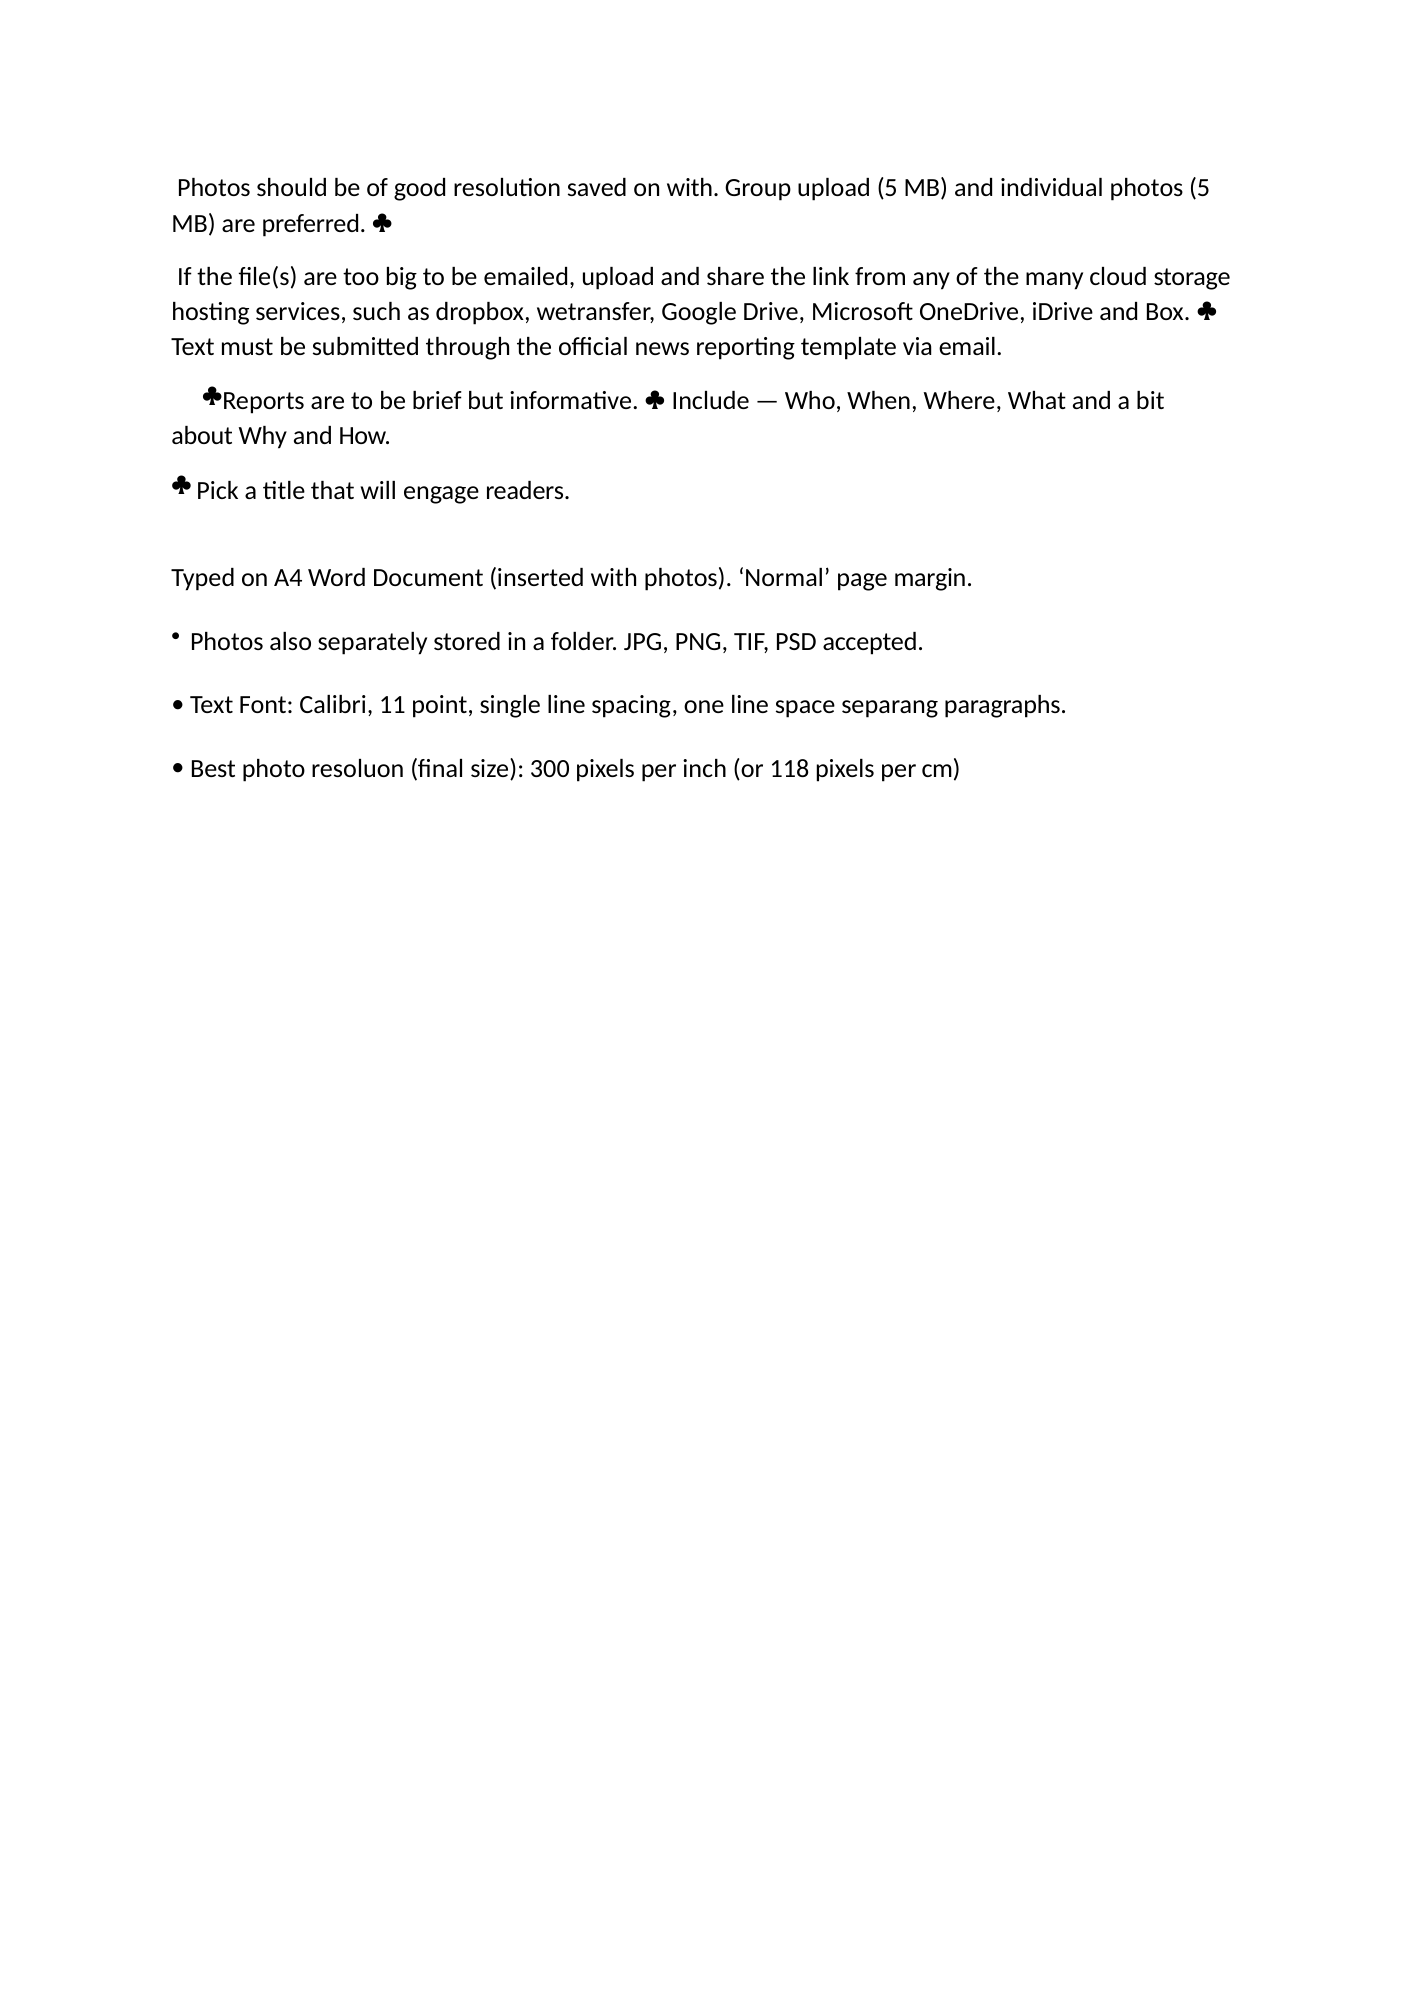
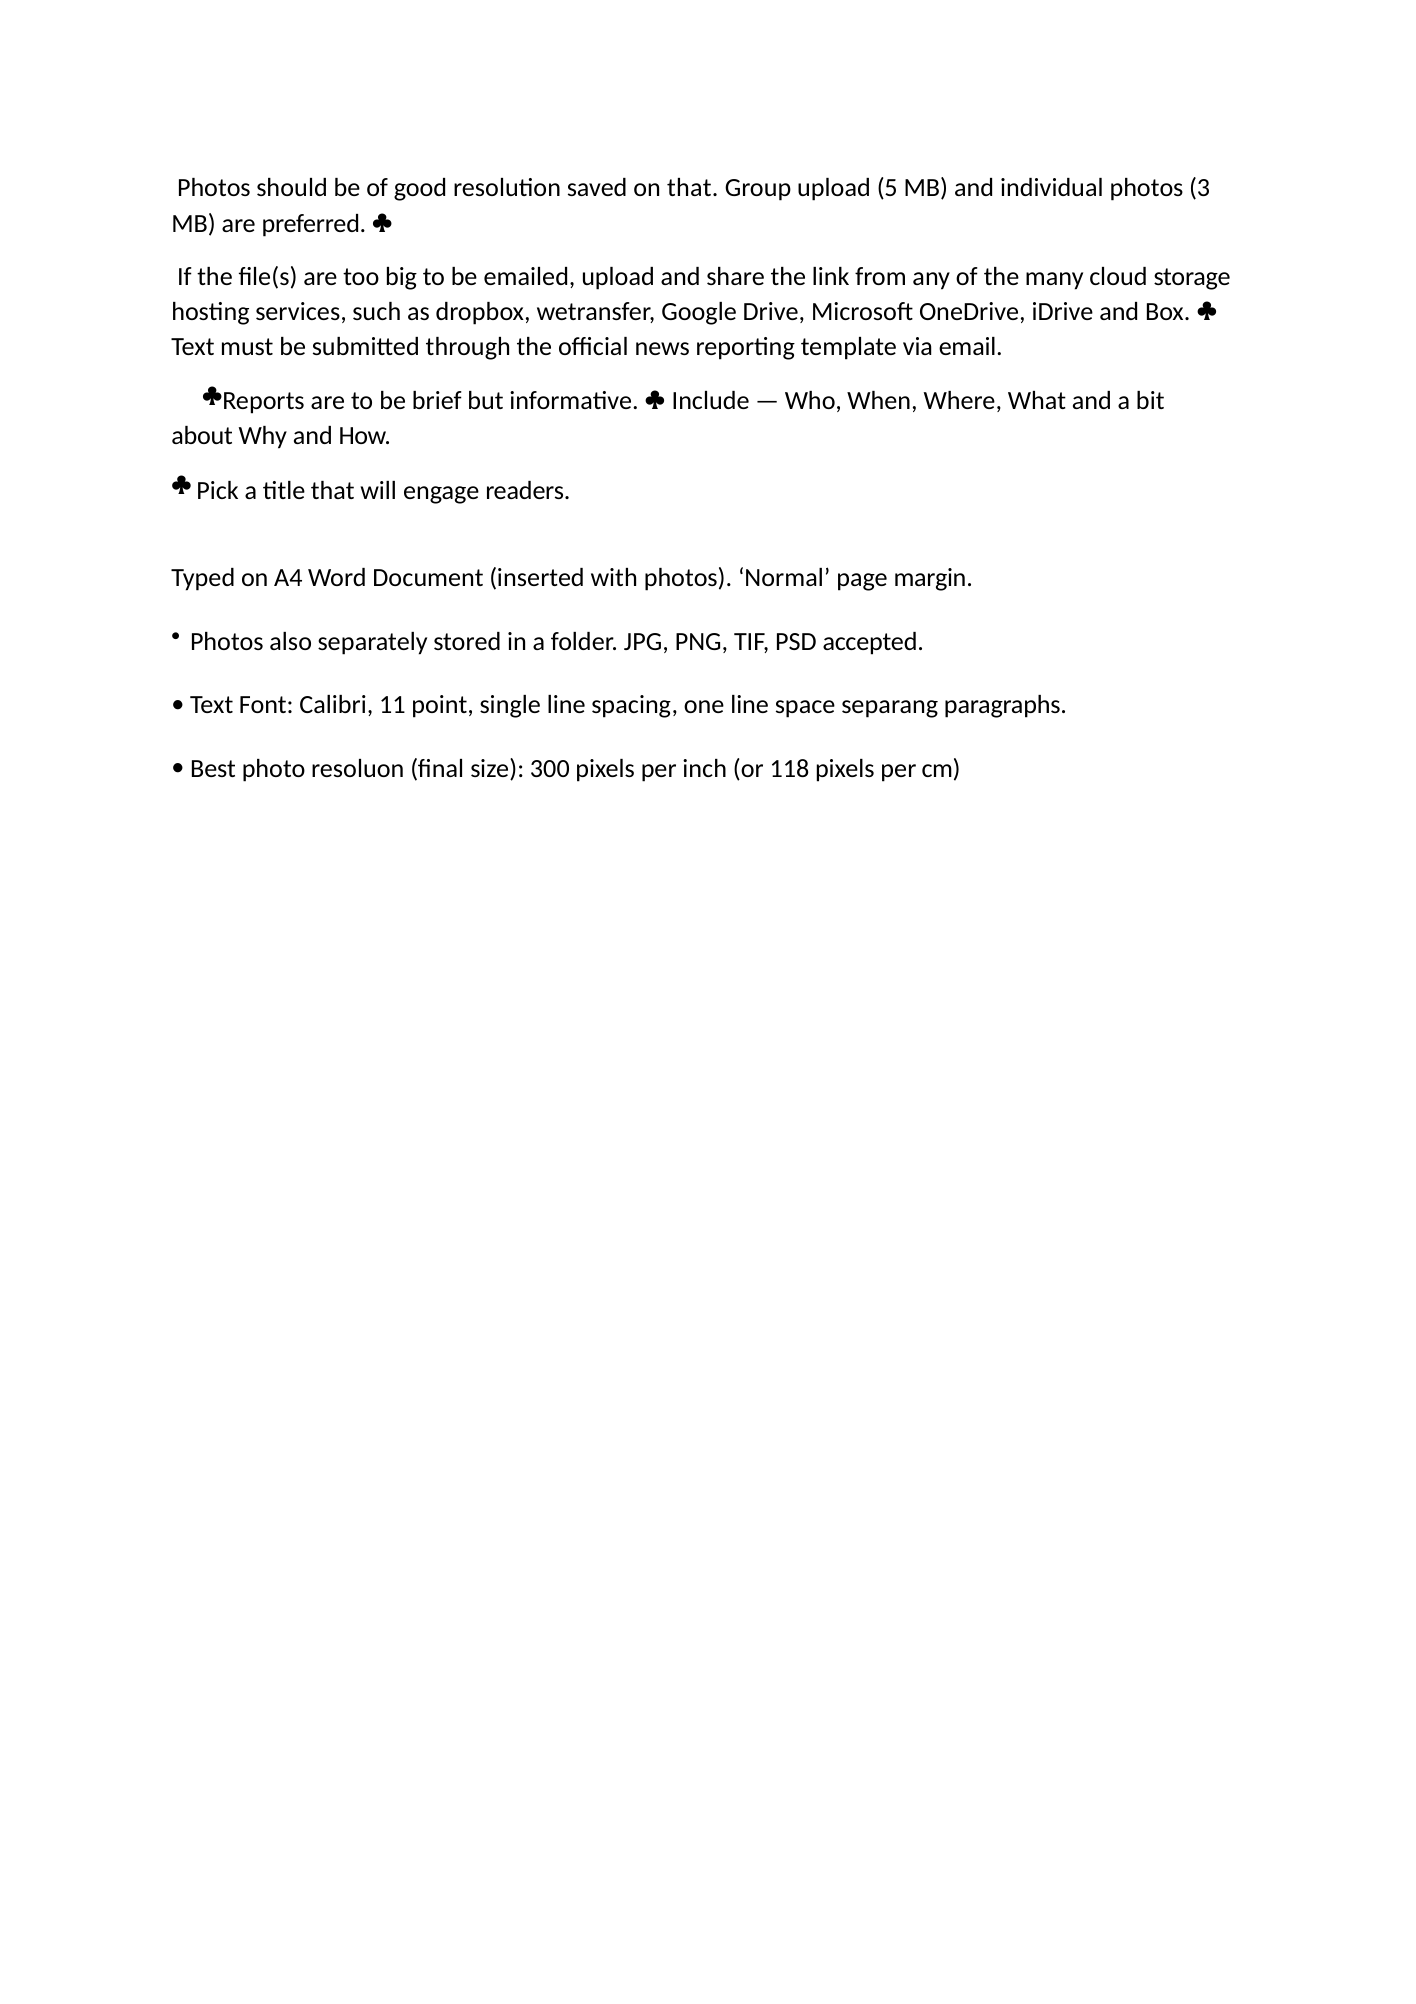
on with: with -> that
photos 5: 5 -> 3
